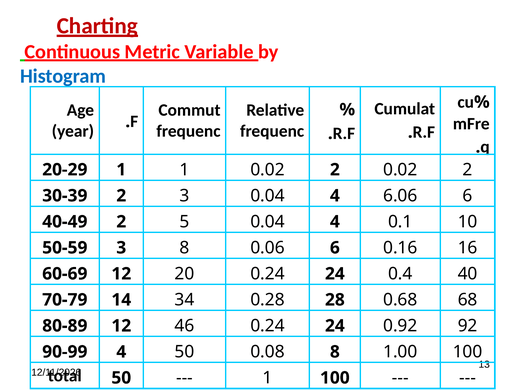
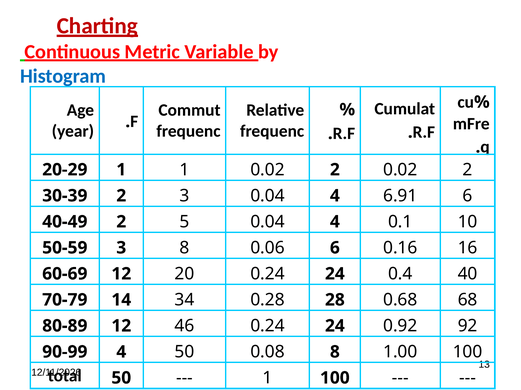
6.06: 6.06 -> 6.91
